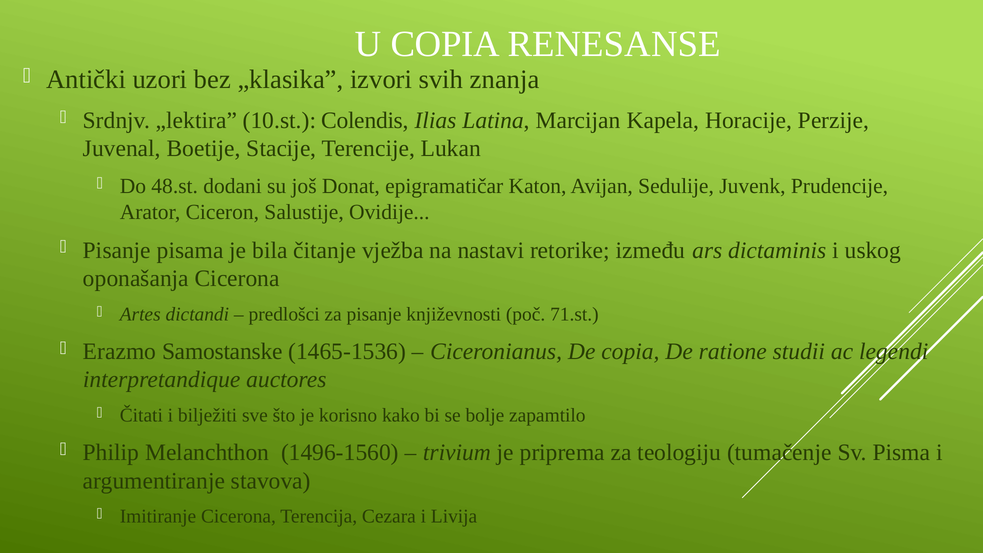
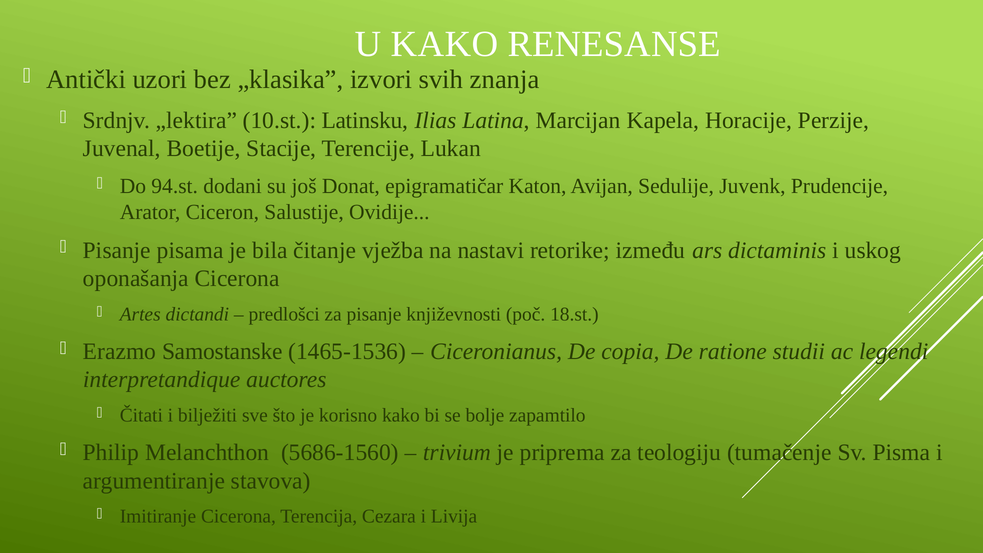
U COPIA: COPIA -> KAKO
Colendis: Colendis -> Latinsku
48.st: 48.st -> 94.st
71.st: 71.st -> 18.st
1496-1560: 1496-1560 -> 5686-1560
